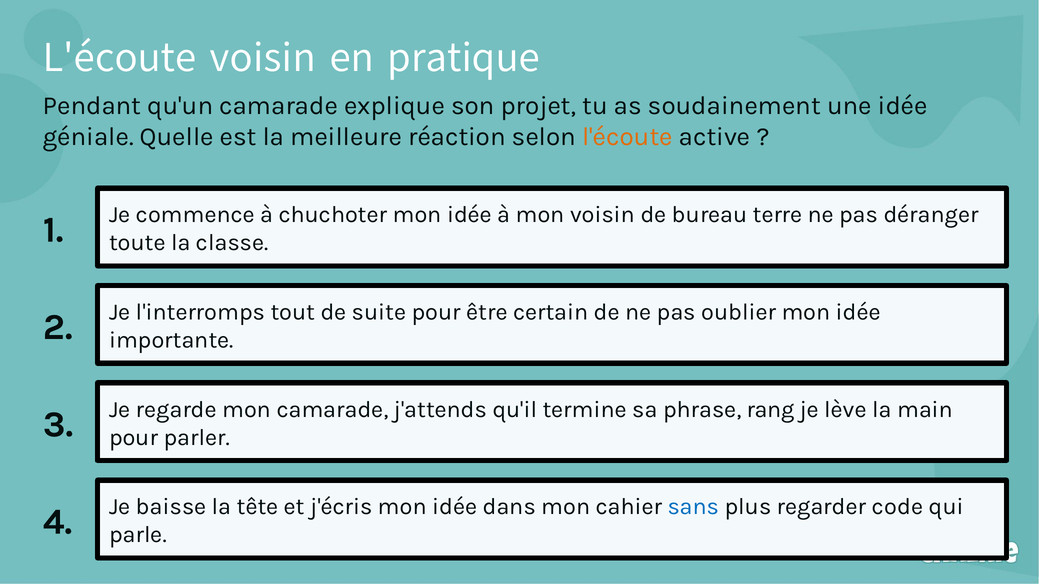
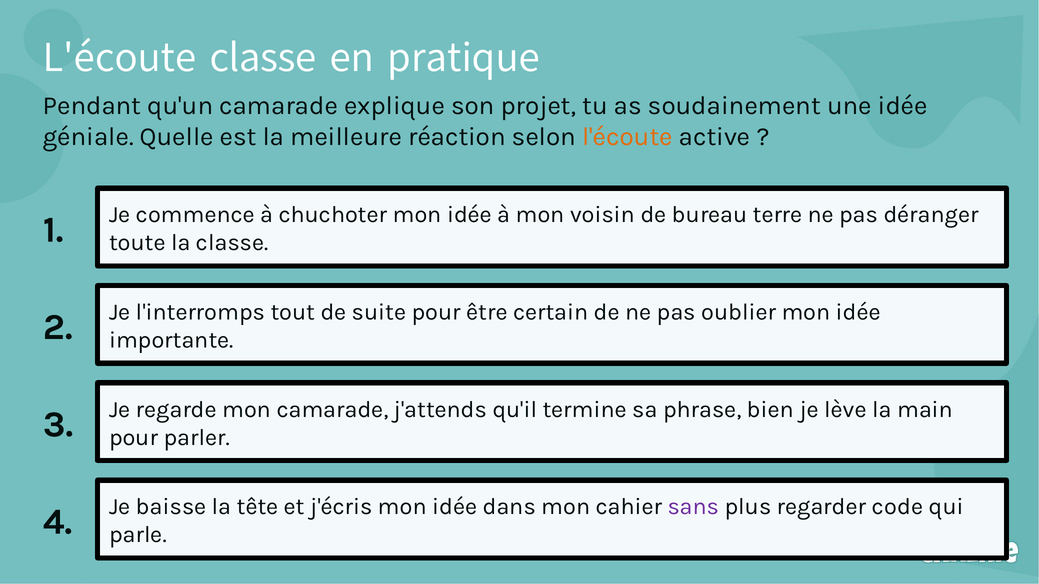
L'écoute voisin: voisin -> classe
rang: rang -> bien
sans colour: blue -> purple
